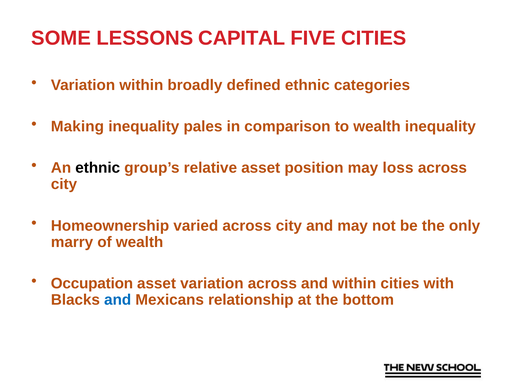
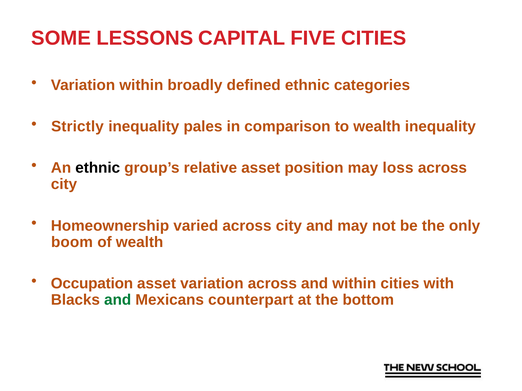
Making: Making -> Strictly
marry: marry -> boom
and at (118, 300) colour: blue -> green
relationship: relationship -> counterpart
